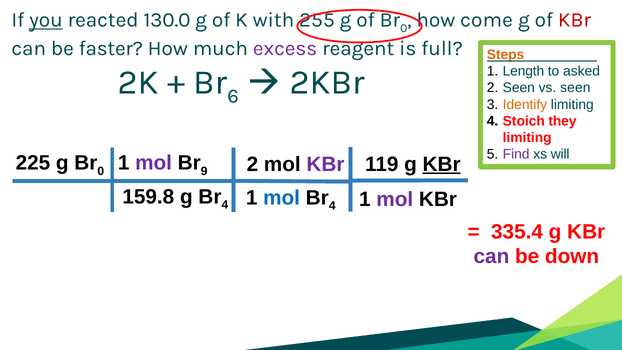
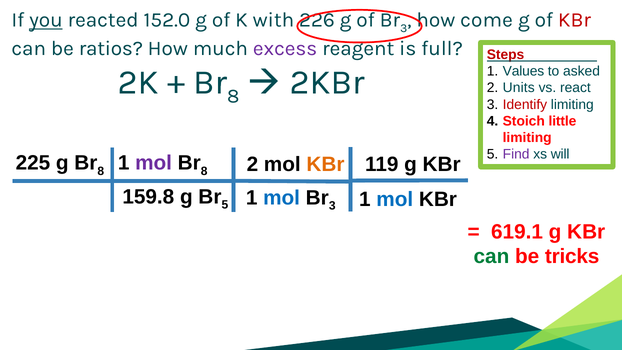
130.0: 130.0 -> 152.0
255: 255 -> 226
0 at (404, 28): 0 -> 3
faster: faster -> ratios
Steps colour: orange -> red
Length: Length -> Values
6 at (233, 96): 6 -> 8
2 Seen: Seen -> Units
vs seen: seen -> react
Identify colour: orange -> red
they: they -> little
0 at (101, 171): 0 -> 8
9 at (204, 171): 9 -> 8
KBr at (442, 164) underline: present -> none
KBr at (325, 164) colour: purple -> orange
4 at (225, 205): 4 -> 5
4 at (332, 206): 4 -> 3
mol at (395, 199) colour: purple -> blue
335.4: 335.4 -> 619.1
can at (491, 257) colour: purple -> green
down: down -> tricks
